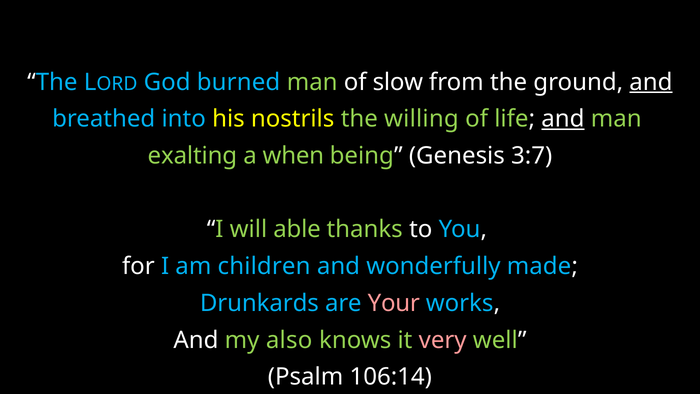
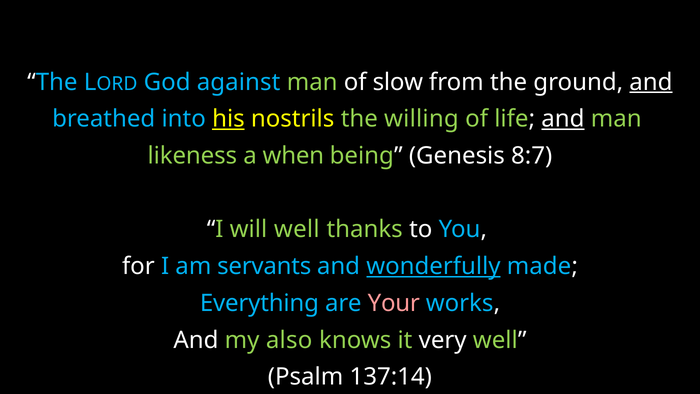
burned: burned -> against
his underline: none -> present
exalting: exalting -> likeness
3:7: 3:7 -> 8:7
will able: able -> well
children: children -> servants
wonderfully underline: none -> present
Drunkards: Drunkards -> Everything
very colour: pink -> white
106:14: 106:14 -> 137:14
